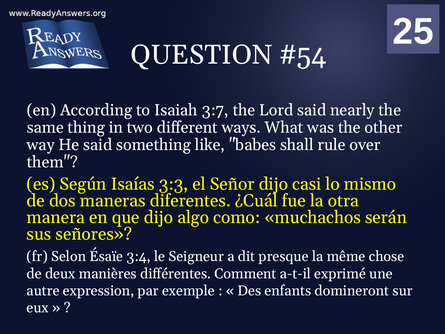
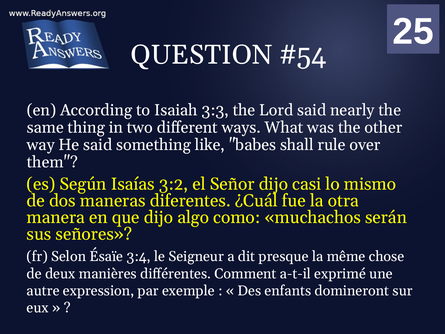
3:7: 3:7 -> 3:3
3:3: 3:3 -> 3:2
